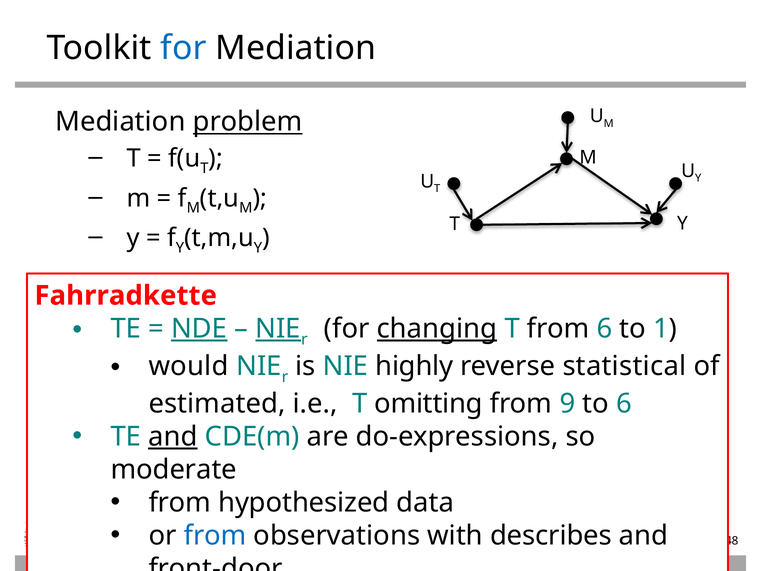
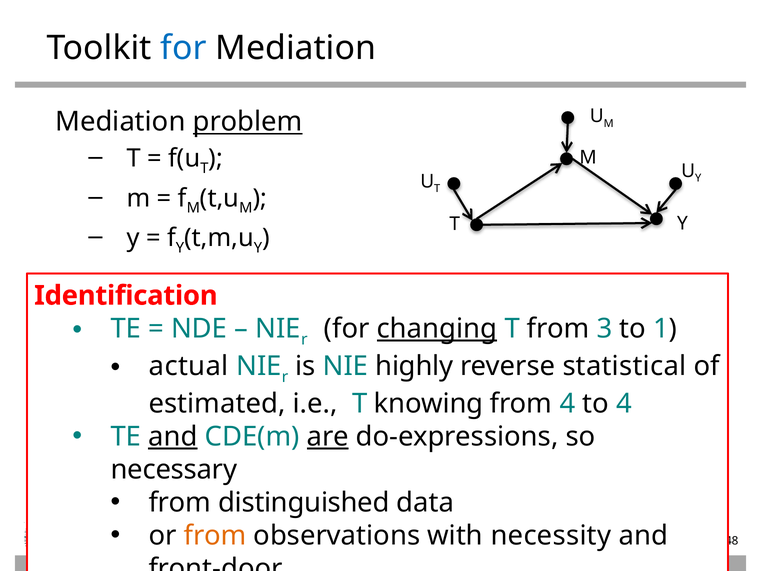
Fahrradkette: Fahrradkette -> Identification
NDE underline: present -> none
NIE at (278, 328) underline: present -> none
from 6: 6 -> 3
would: would -> actual
omitting: omitting -> knowing
from 9: 9 -> 4
to 6: 6 -> 4
are underline: none -> present
moderate: moderate -> necessary
hypothesized: hypothesized -> distinguished
from at (215, 535) colour: blue -> orange
describes: describes -> necessity
